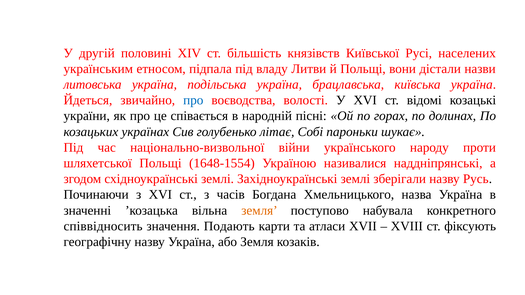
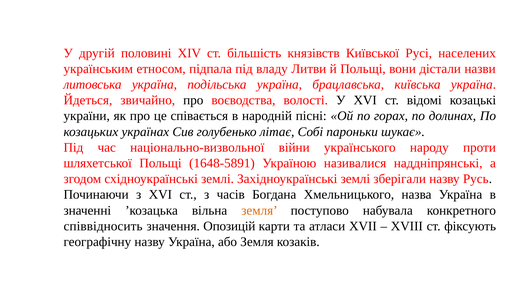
про at (193, 100) colour: blue -> black
1648-1554: 1648-1554 -> 1648-5891
Подають: Подають -> Опозицій
